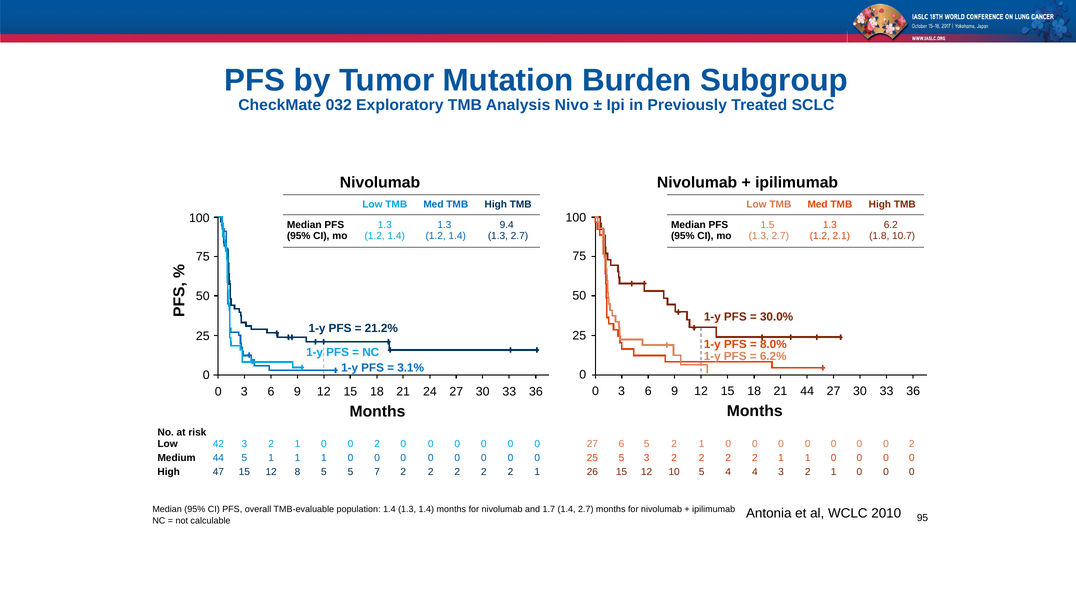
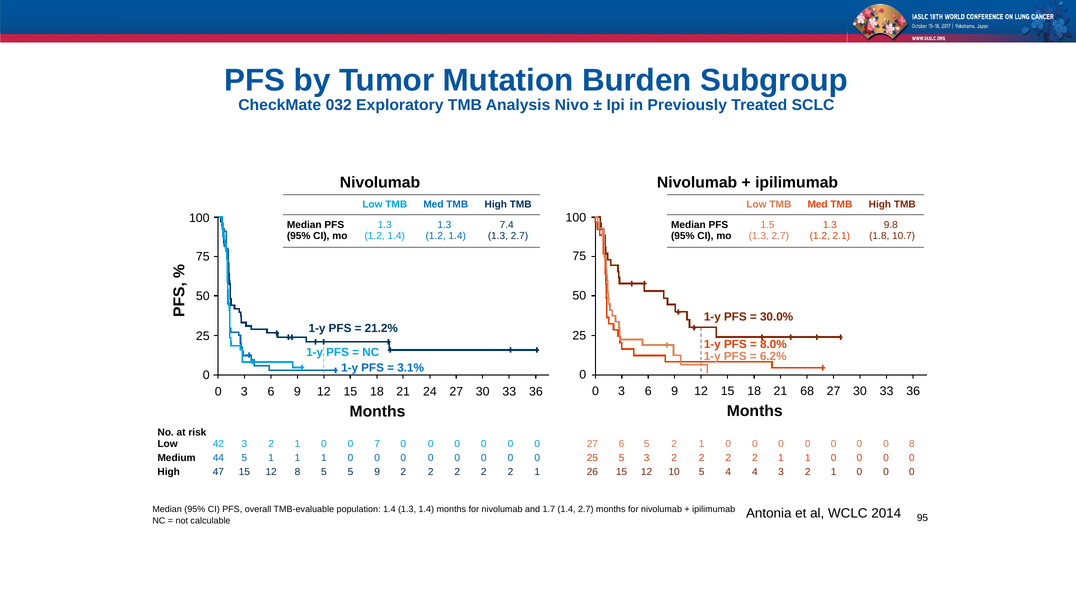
9.4: 9.4 -> 7.4
6.2: 6.2 -> 9.8
21 44: 44 -> 68
1 0 0 2: 2 -> 7
27 2: 2 -> 8
5 7: 7 -> 9
2010: 2010 -> 2014
